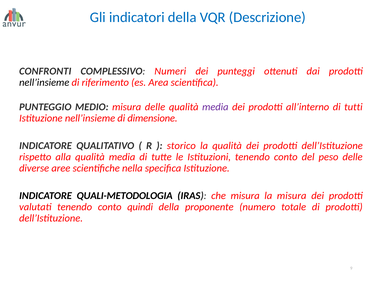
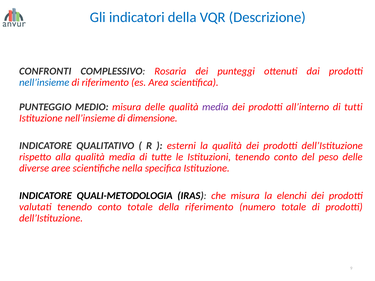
Numeri: Numeri -> Rosaria
nell’insieme at (44, 83) colour: black -> blue
storico: storico -> esterni
la misura: misura -> elenchi
conto quindi: quindi -> totale
della proponente: proponente -> riferimento
